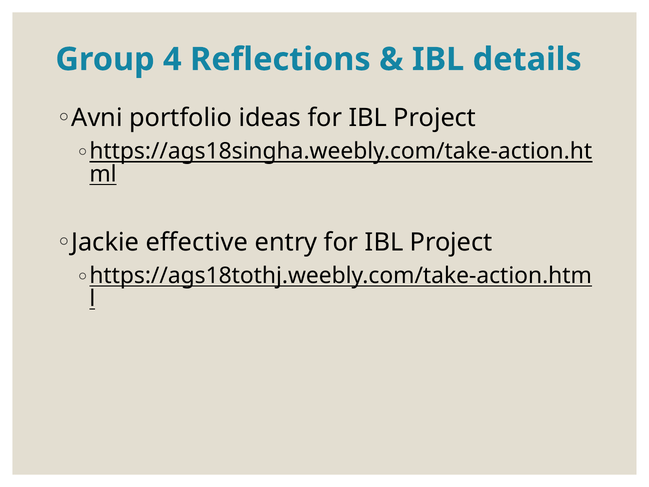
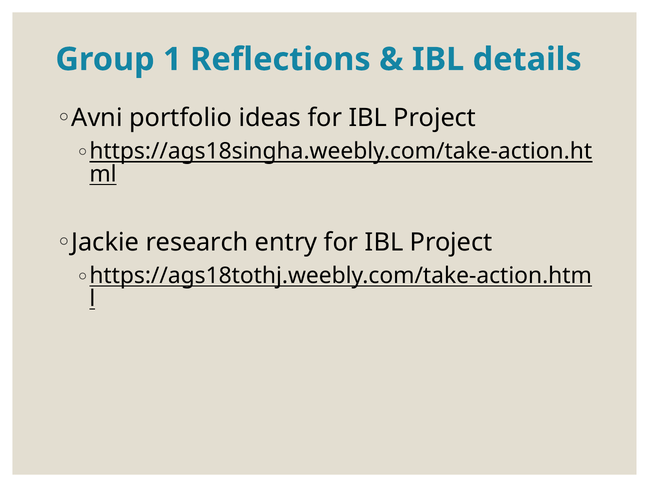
4: 4 -> 1
effective: effective -> research
